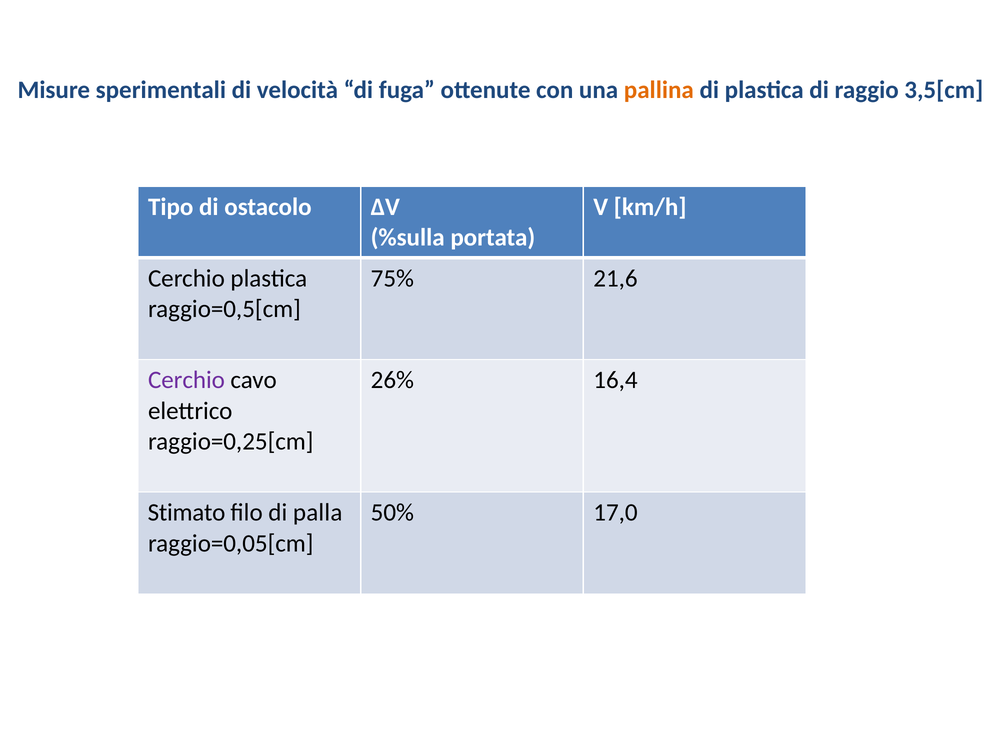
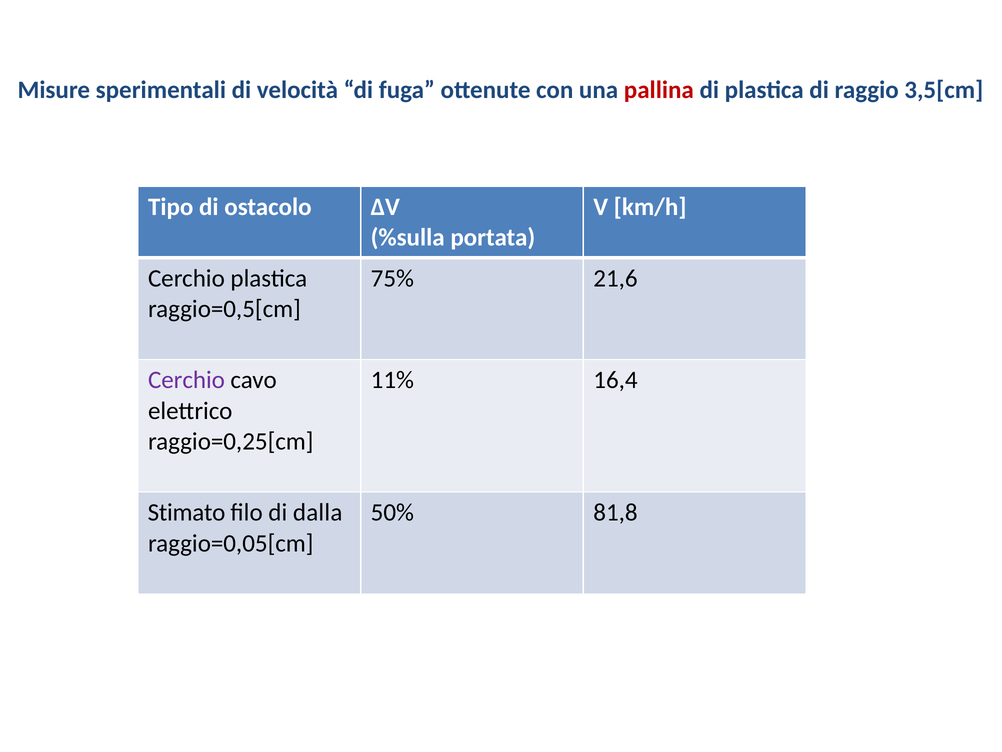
pallina colour: orange -> red
26%: 26% -> 11%
palla: palla -> dalla
17,0: 17,0 -> 81,8
